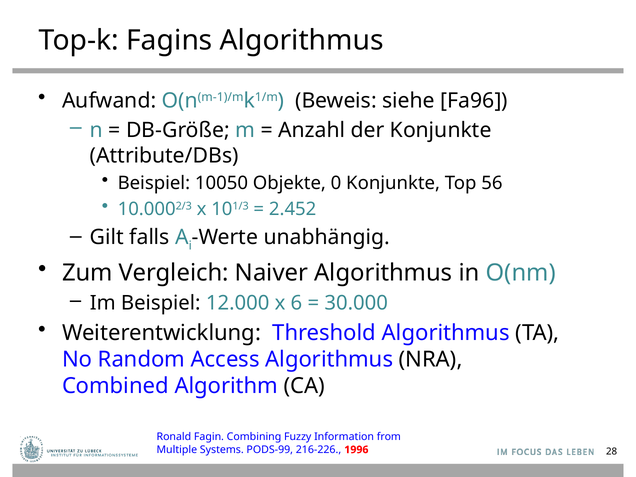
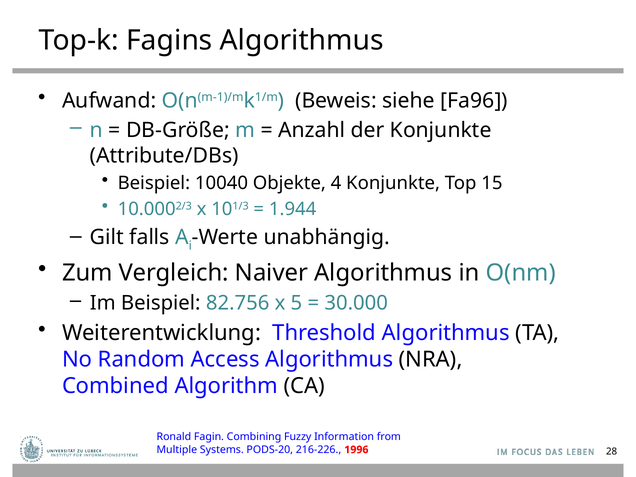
10050: 10050 -> 10040
0: 0 -> 4
56: 56 -> 15
2.452: 2.452 -> 1.944
12.000: 12.000 -> 82.756
6: 6 -> 5
PODS-99: PODS-99 -> PODS-20
